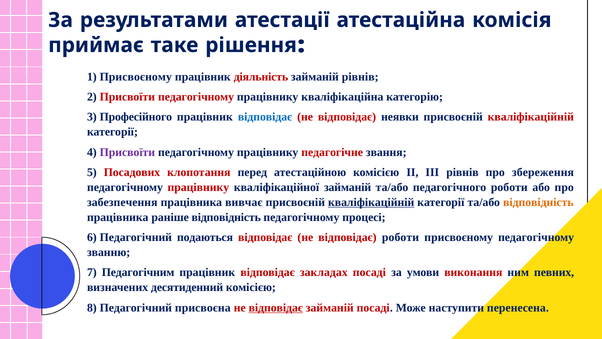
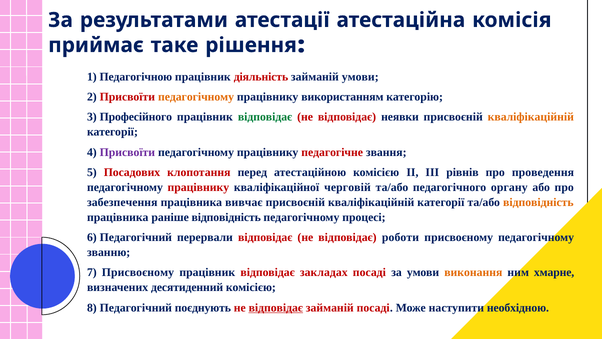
1 Присвоєному: Присвоєному -> Педагогічною
займаній рівнів: рівнів -> умови
педагогічному at (196, 97) colour: red -> orange
кваліфікаційна: кваліфікаційна -> використанням
відповідає at (265, 117) colour: blue -> green
кваліфікаційній at (531, 117) colour: red -> orange
збереження: збереження -> проведення
кваліфікаційної займаній: займаній -> черговій
педагогічного роботи: роботи -> органу
кваліфікаційній at (371, 202) underline: present -> none
подаються: подаються -> перервали
7 Педагогічним: Педагогічним -> Присвоєному
виконання colour: red -> orange
певних: певних -> хмарне
присвоєна: присвоєна -> поєднують
перенесена: перенесена -> необхідною
